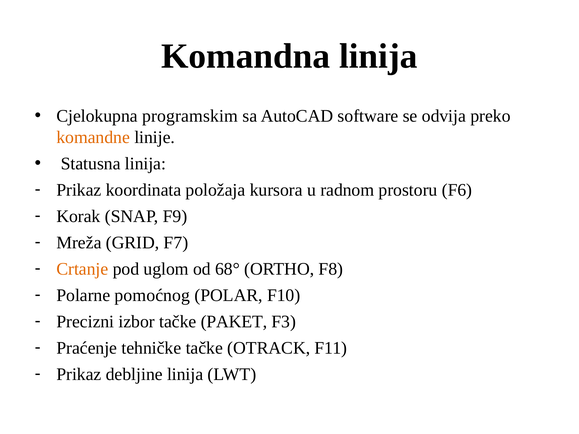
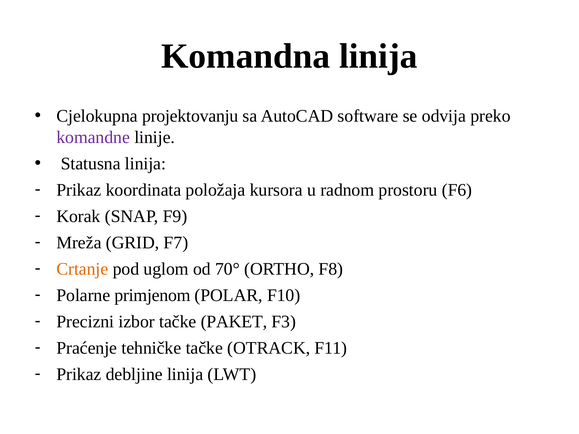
programskim: programskim -> projektovanju
komandne colour: orange -> purple
68°: 68° -> 70°
pomoćnog: pomoćnog -> primjenom
